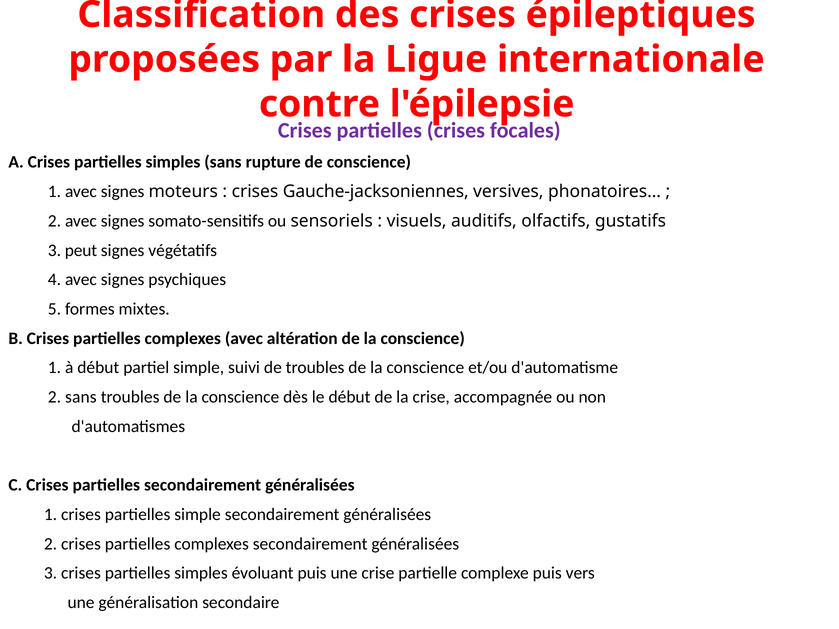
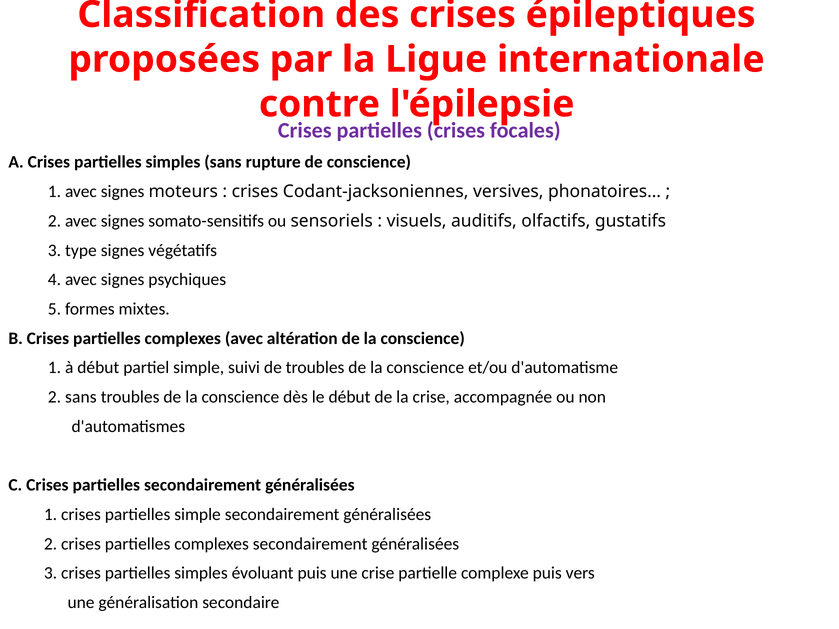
Gauche-jacksoniennes: Gauche-jacksoniennes -> Codant-jacksoniennes
peut: peut -> type
